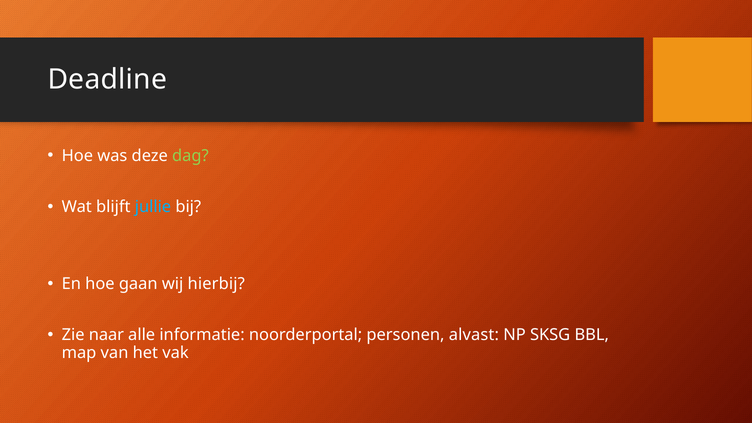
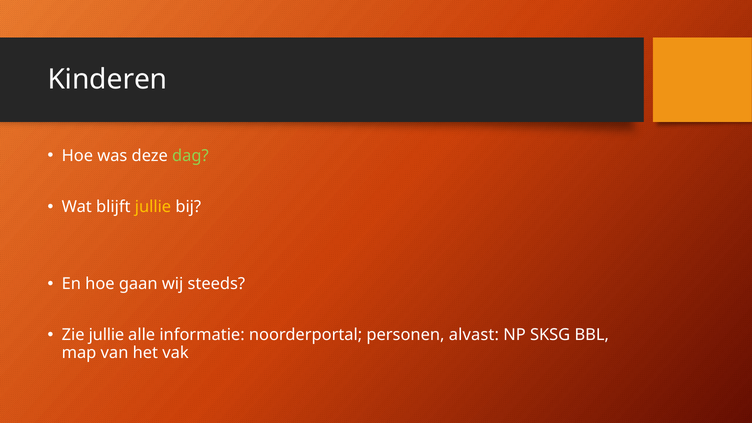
Deadline: Deadline -> Kinderen
jullie at (153, 207) colour: light blue -> yellow
hierbij: hierbij -> steeds
Zie naar: naar -> jullie
